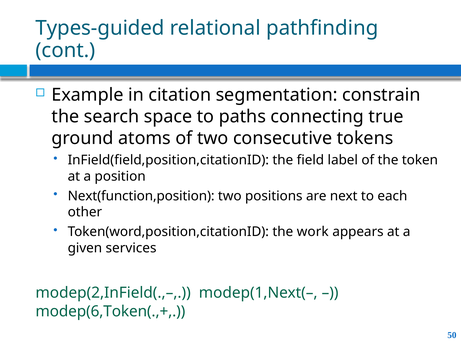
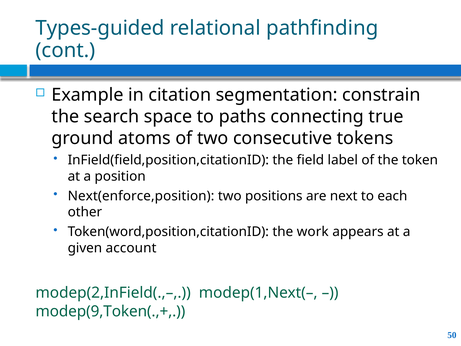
Next(function,position: Next(function,position -> Next(enforce,position
services: services -> account
modep(6,Token(.,+: modep(6,Token(.,+ -> modep(9,Token(.,+
